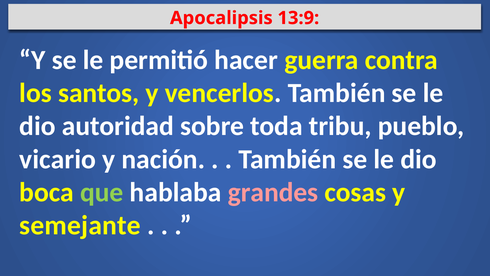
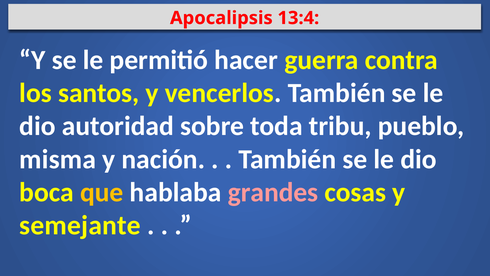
13:9: 13:9 -> 13:4
vicario: vicario -> misma
que colour: light green -> yellow
